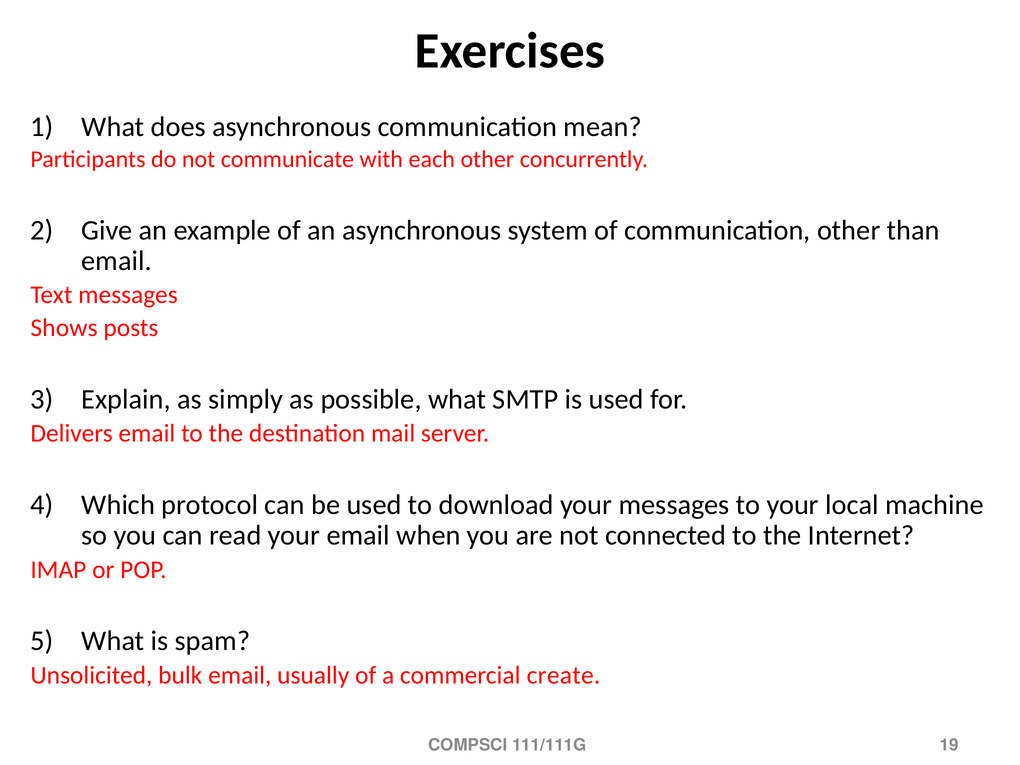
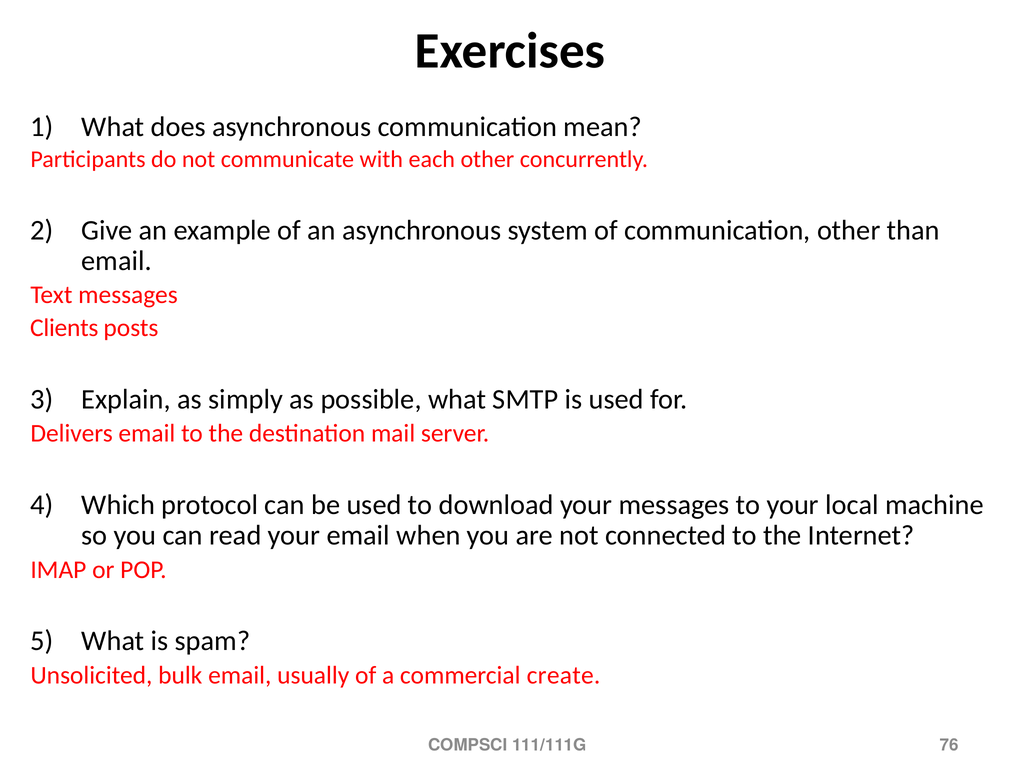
Shows: Shows -> Clients
19: 19 -> 76
